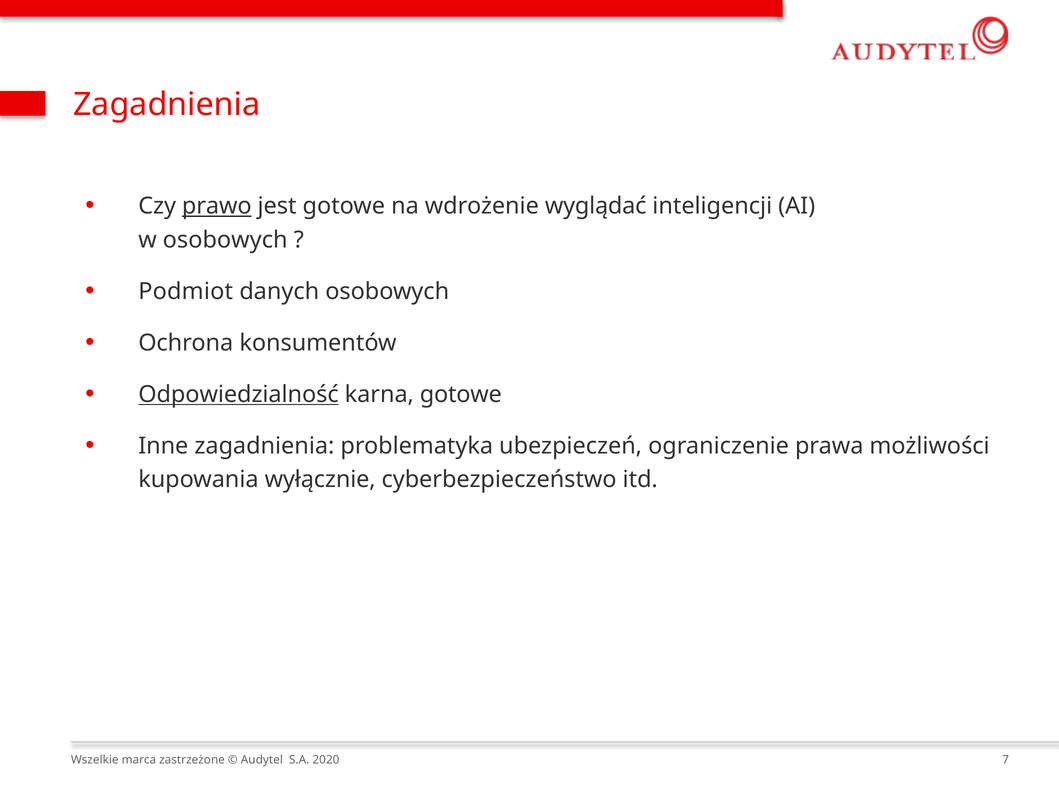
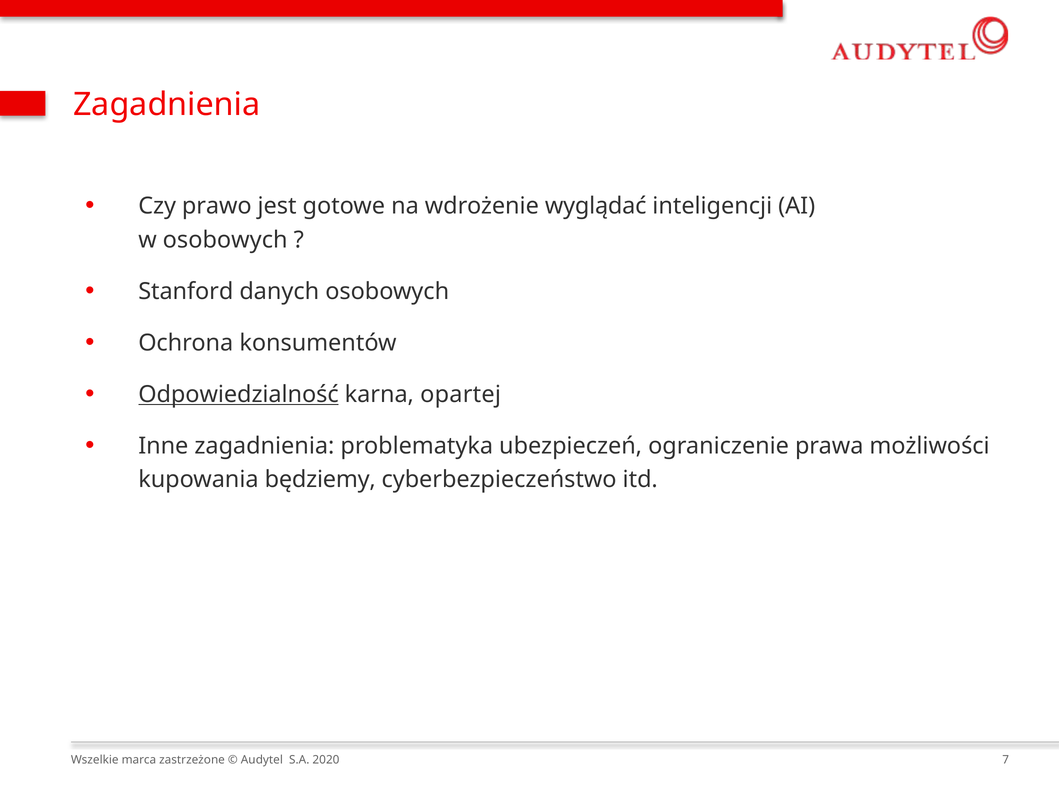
prawo underline: present -> none
Podmiot: Podmiot -> Stanford
karna gotowe: gotowe -> opartej
wyłącznie: wyłącznie -> będziemy
